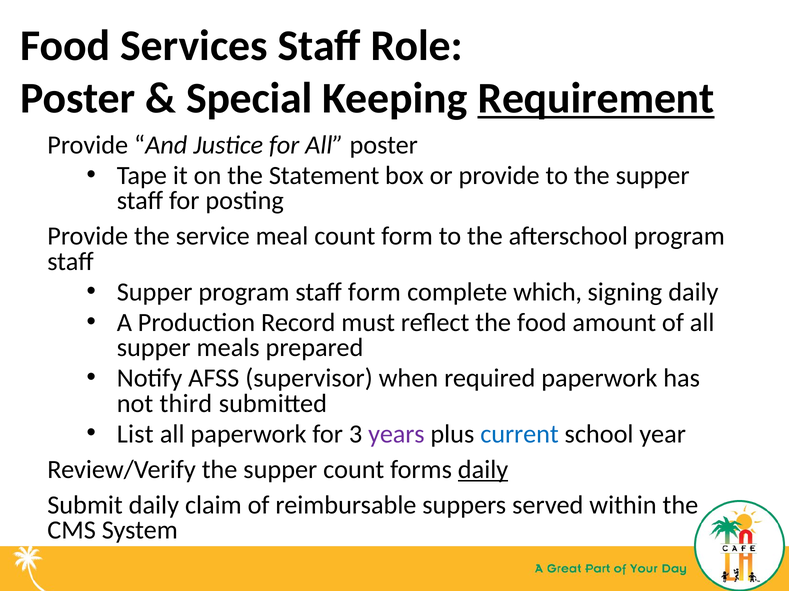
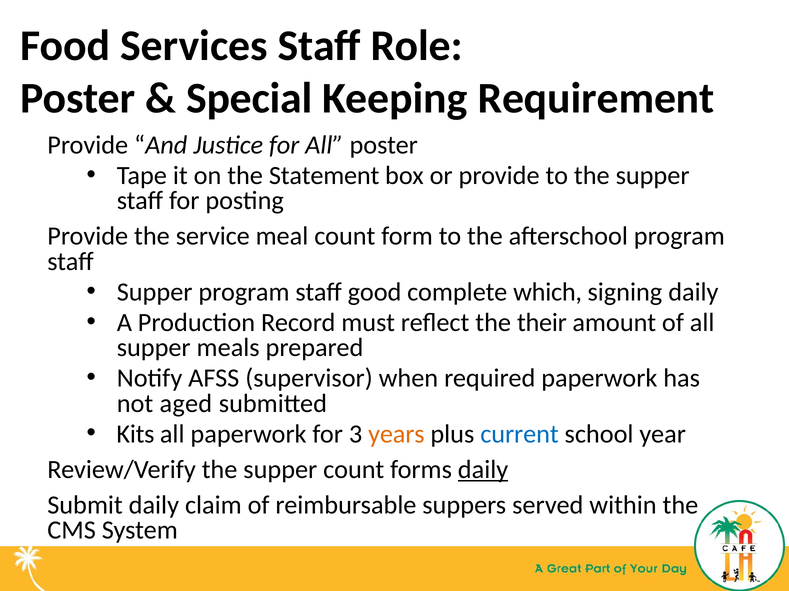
Requirement underline: present -> none
staff form: form -> good
the food: food -> their
third: third -> aged
List: List -> Kits
years colour: purple -> orange
